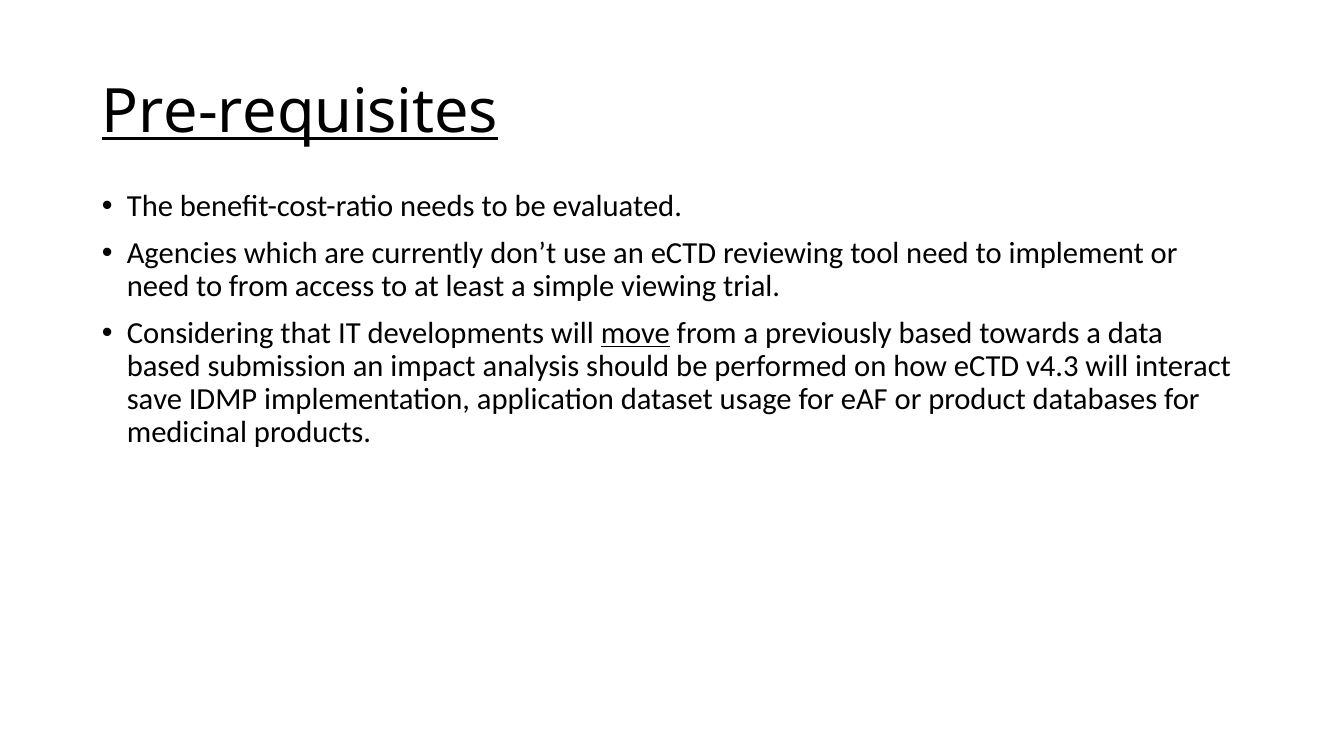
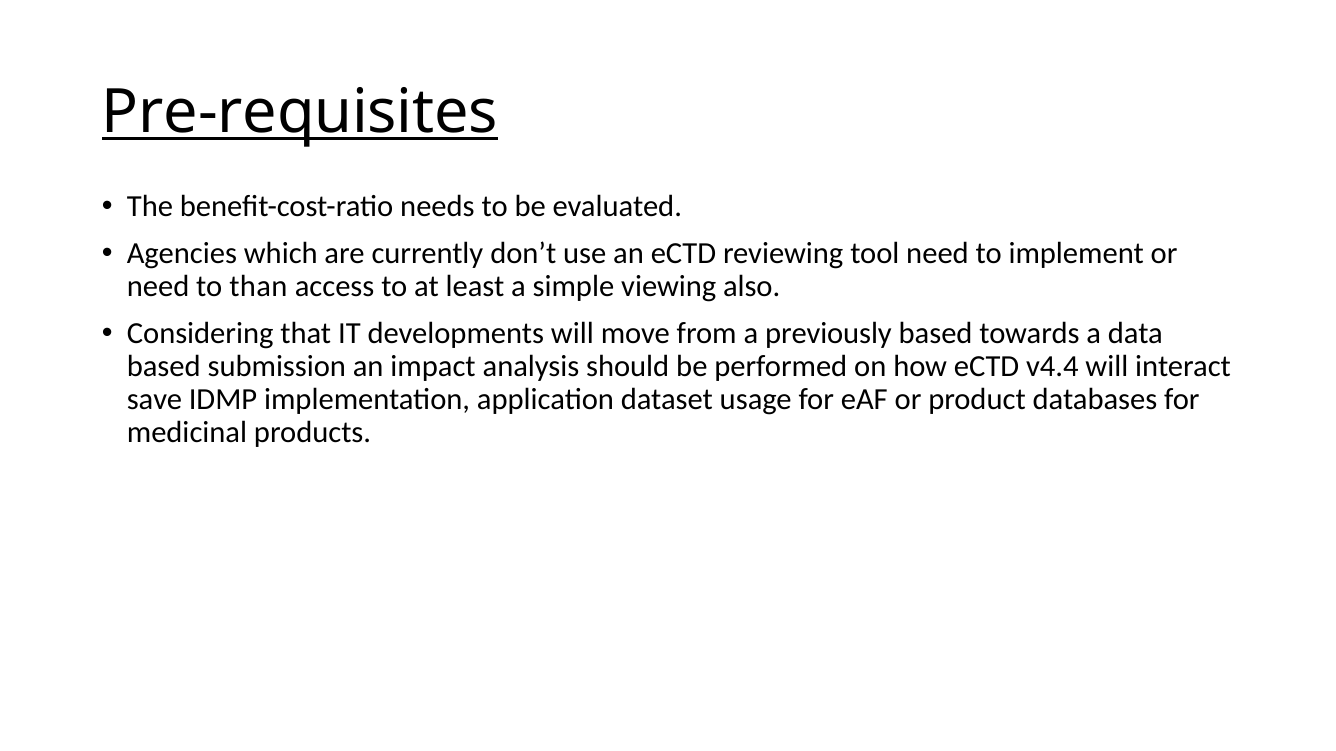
to from: from -> than
trial: trial -> also
move underline: present -> none
v4.3: v4.3 -> v4.4
